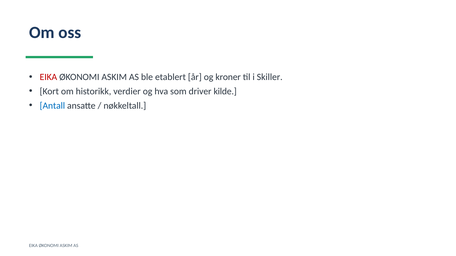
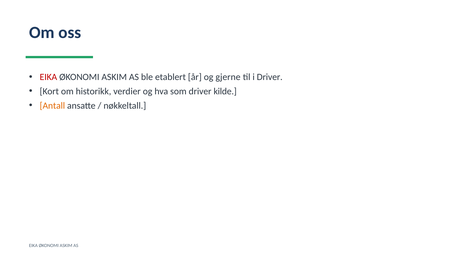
kroner: kroner -> gjerne
i Skiller: Skiller -> Driver
Antall colour: blue -> orange
